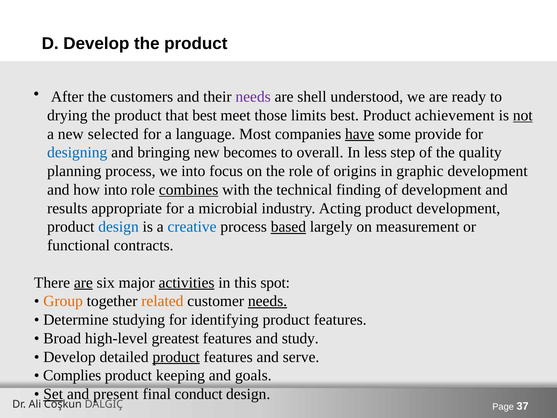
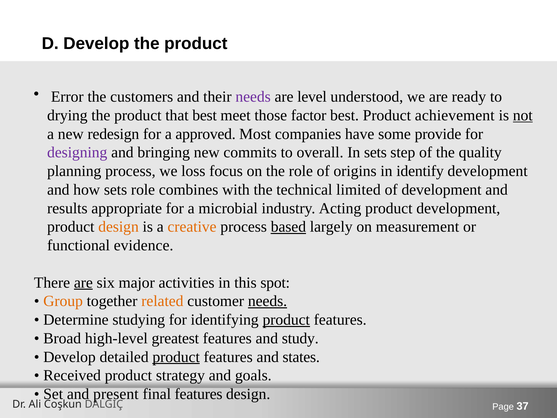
After: After -> Error
shell: shell -> level
limits: limits -> factor
selected: selected -> redesign
language: language -> approved
have underline: present -> none
designing colour: blue -> purple
becomes: becomes -> commits
In less: less -> sets
we into: into -> loss
graphic: graphic -> identify
how into: into -> sets
combines underline: present -> none
finding: finding -> limited
design at (119, 227) colour: blue -> orange
creative colour: blue -> orange
contracts: contracts -> evidence
activities underline: present -> none
product at (286, 320) underline: none -> present
serve: serve -> states
Complies: Complies -> Received
keeping: keeping -> strategy
Set underline: present -> none
final conduct: conduct -> features
